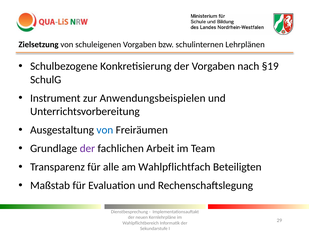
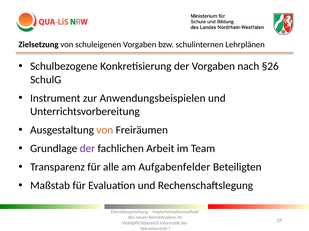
§19: §19 -> §26
von at (105, 130) colour: blue -> orange
Wahlpflichtfach: Wahlpflichtfach -> Aufgabenfelder
